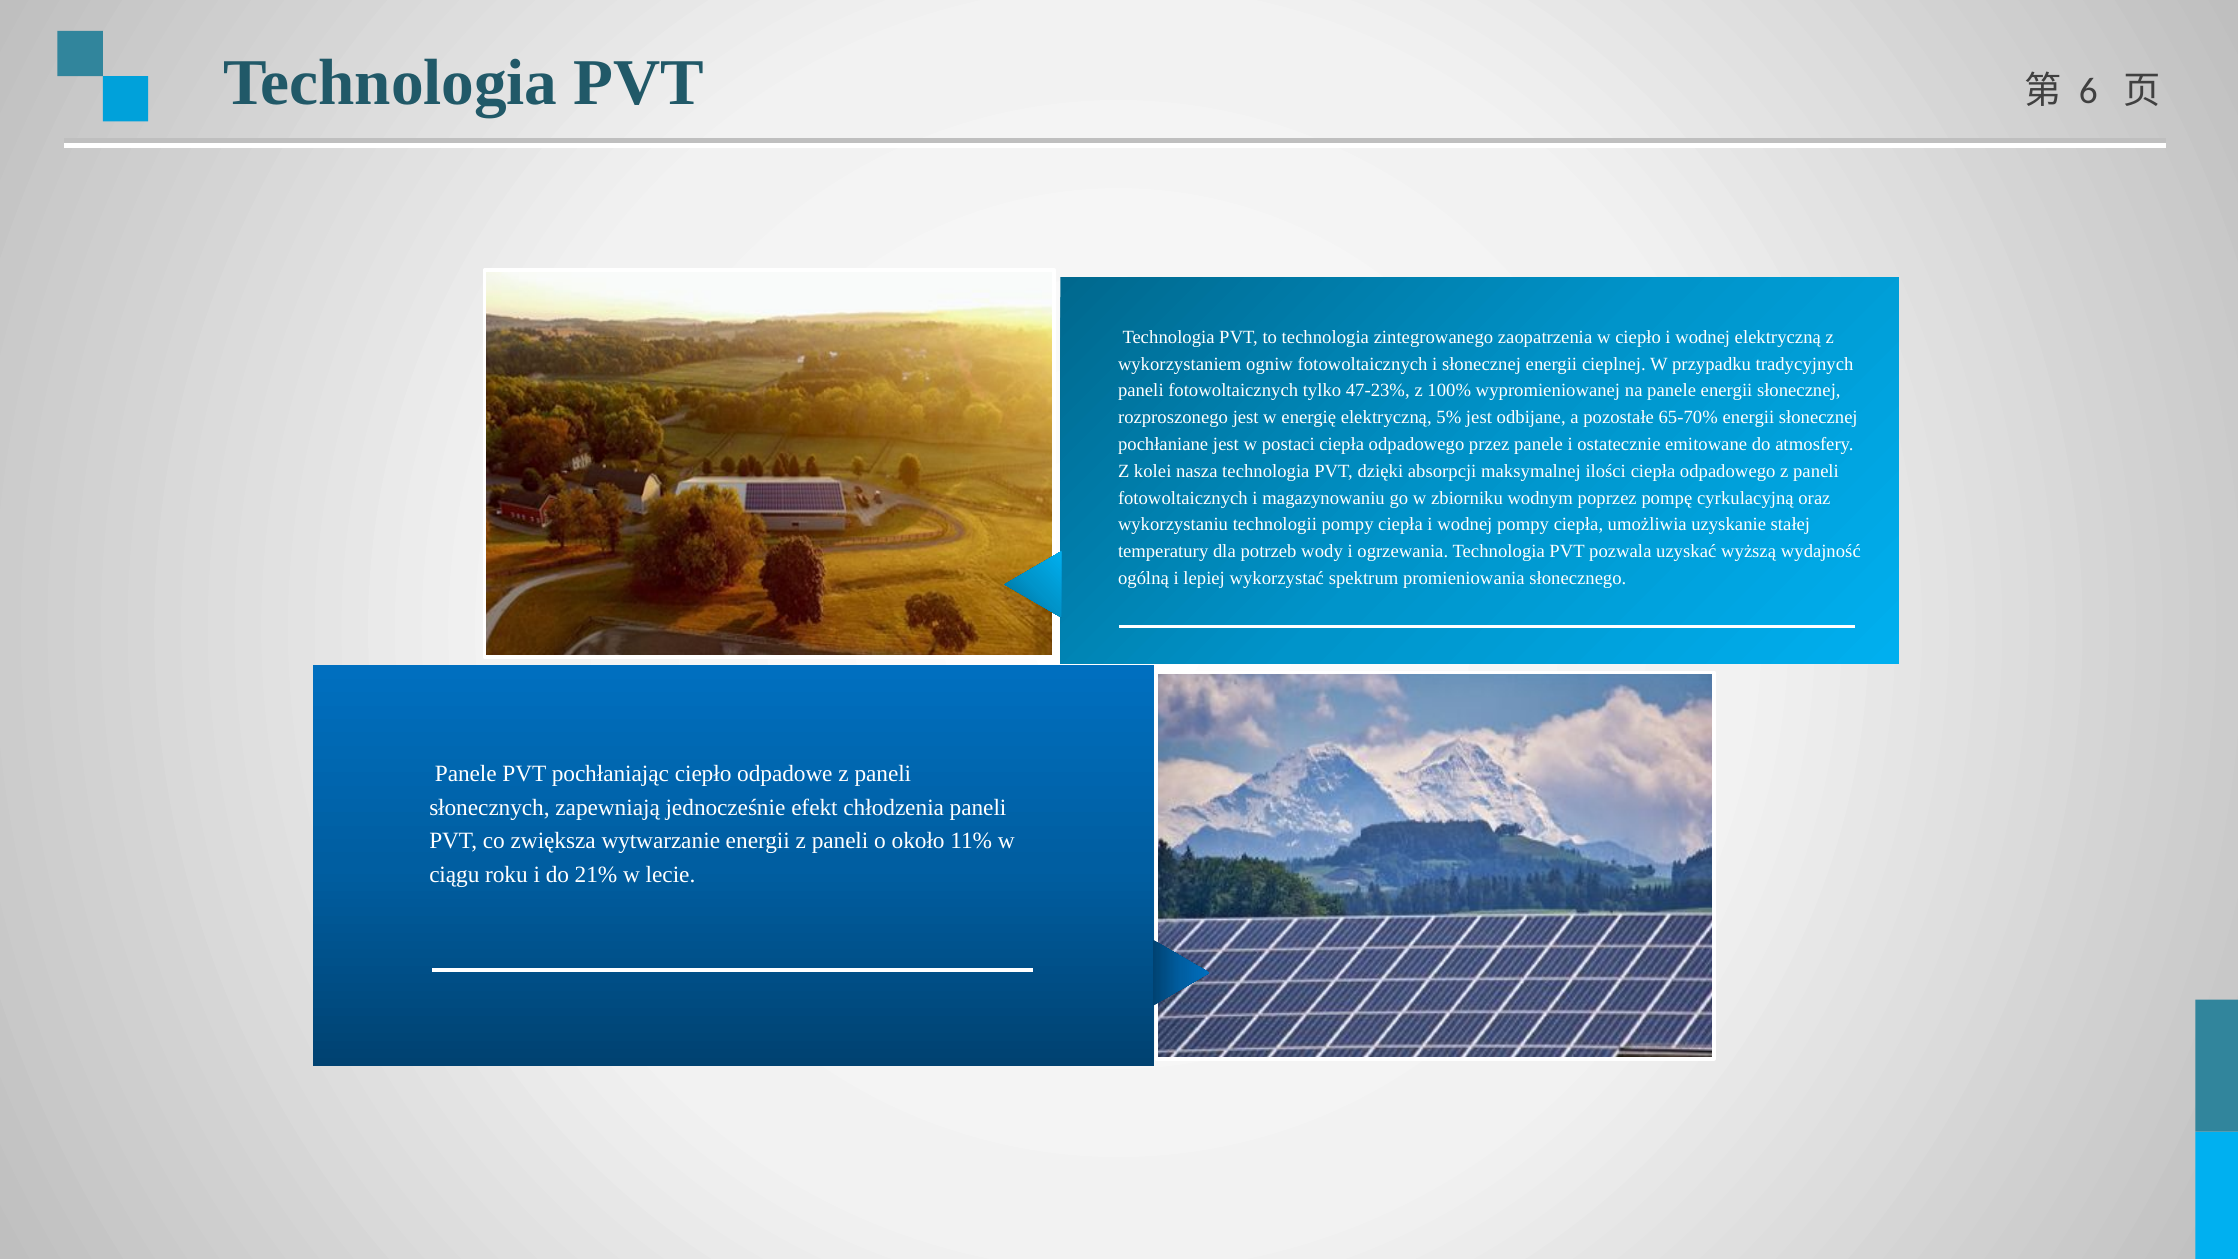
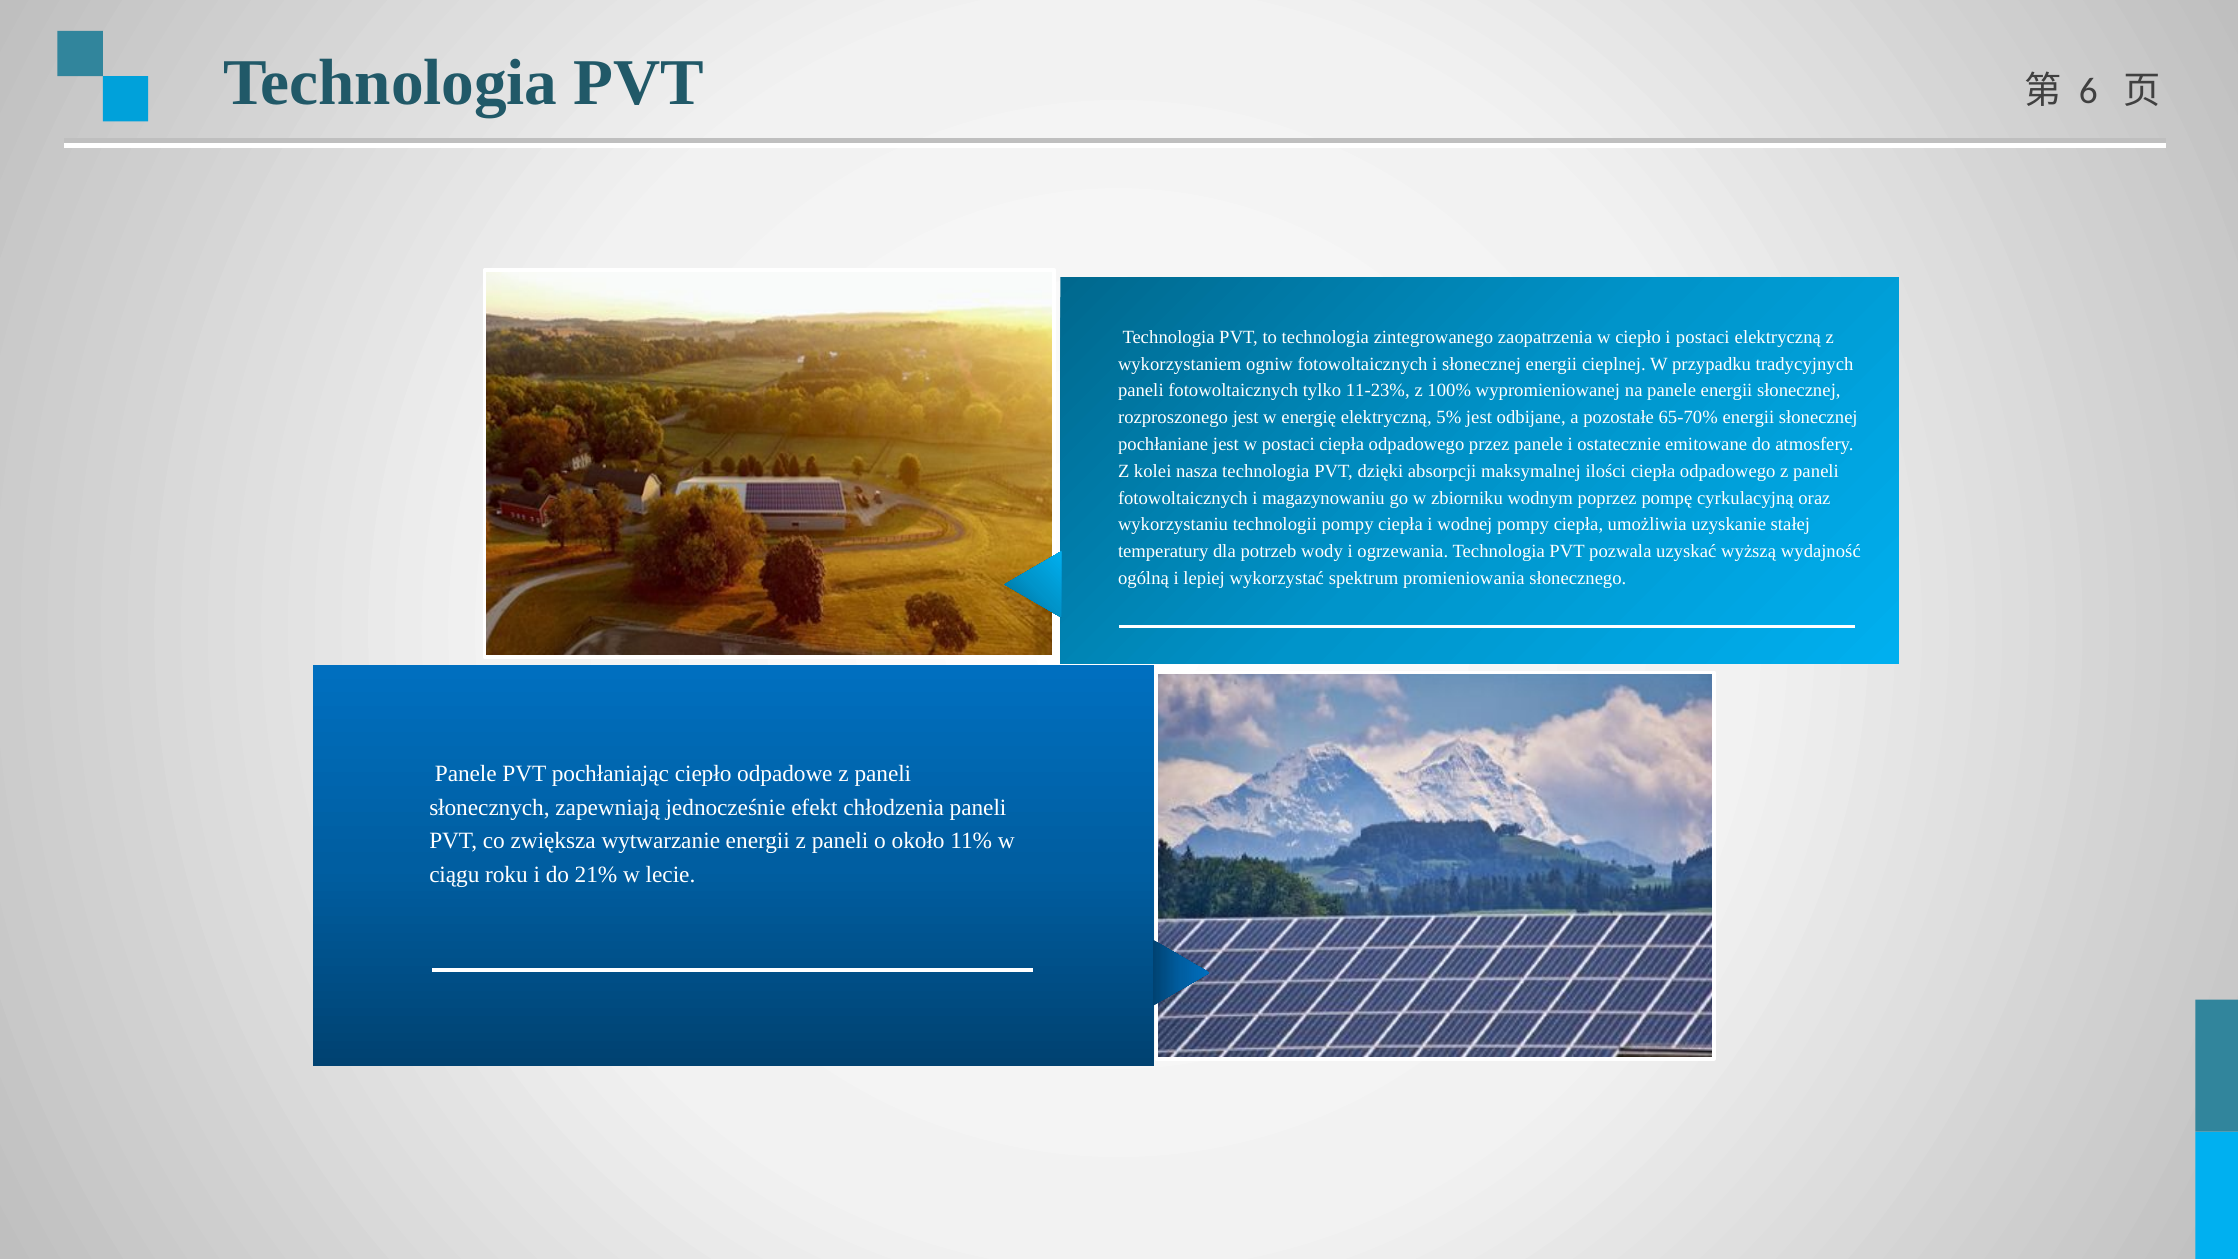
ciepło i wodnej: wodnej -> postaci
47-23%: 47-23% -> 11-23%
